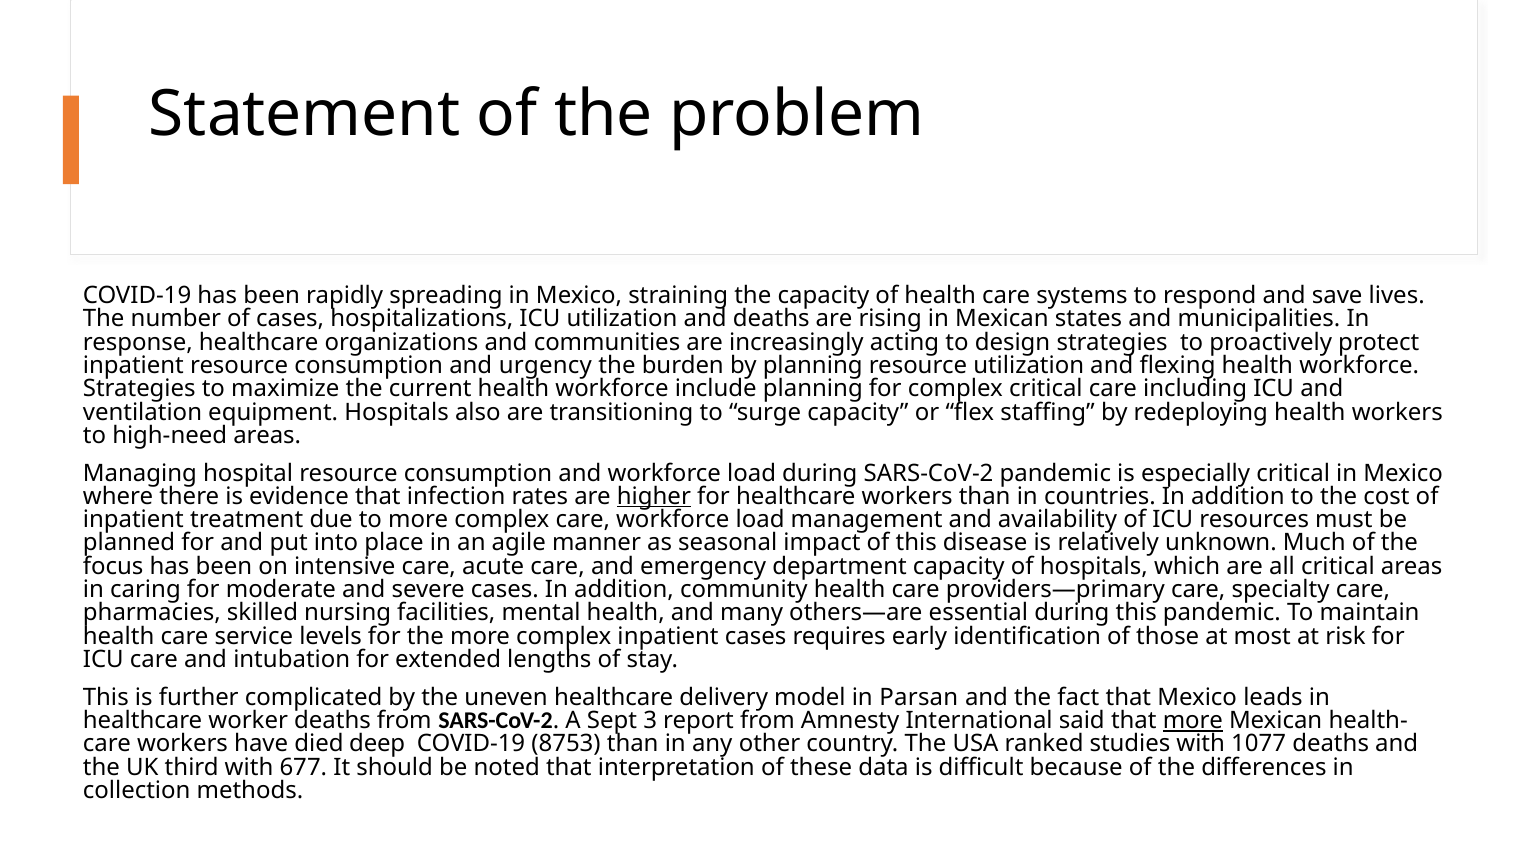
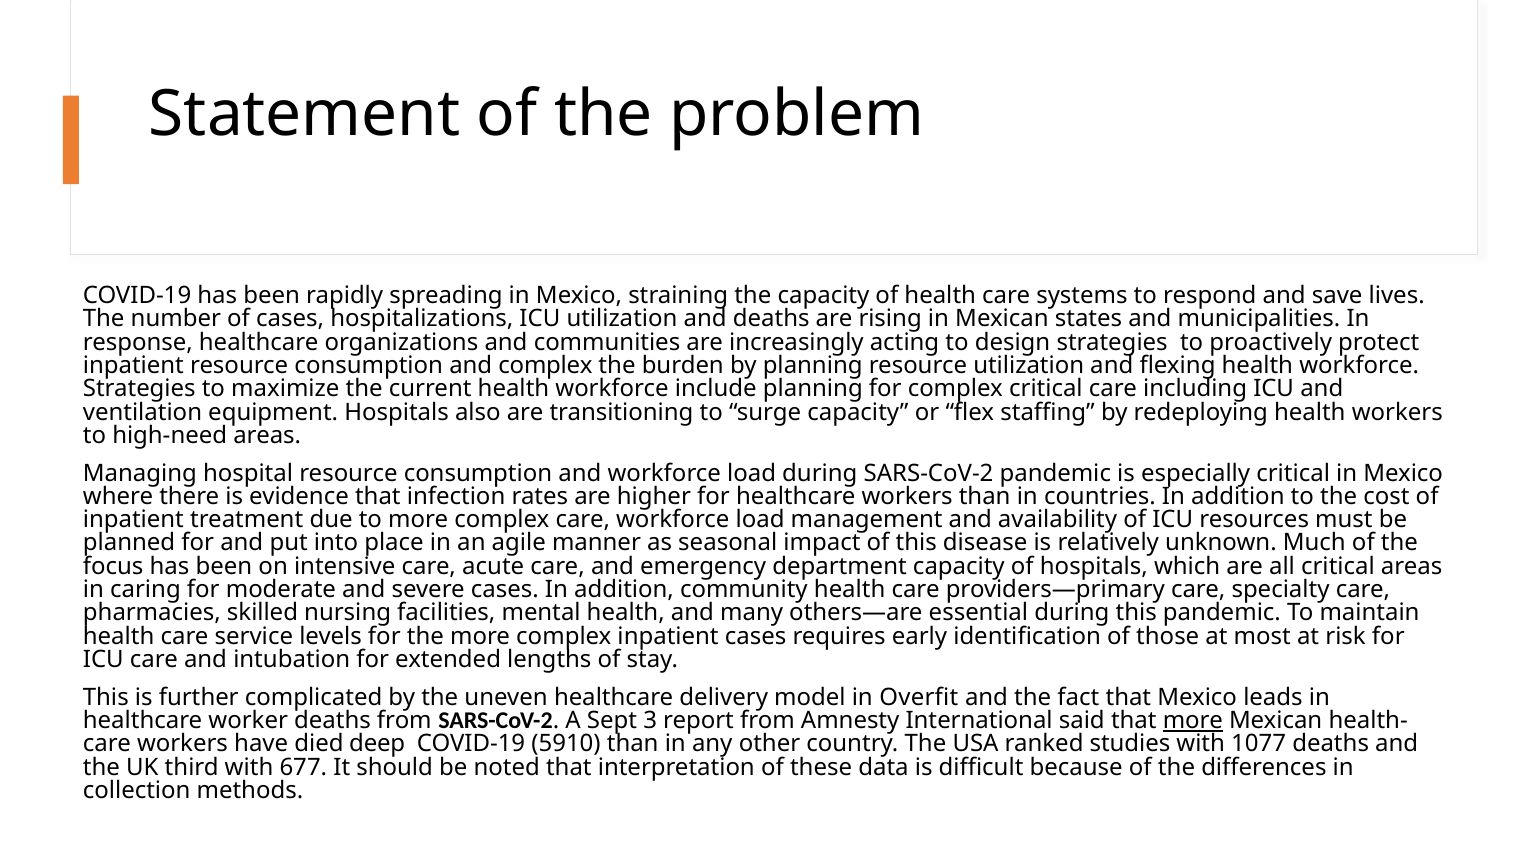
and urgency: urgency -> complex
higher underline: present -> none
Parsan: Parsan -> Overfit
8753: 8753 -> 5910
